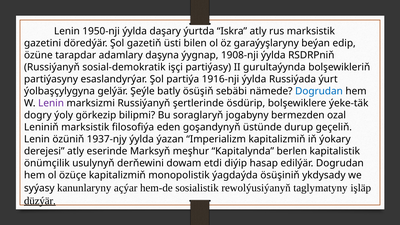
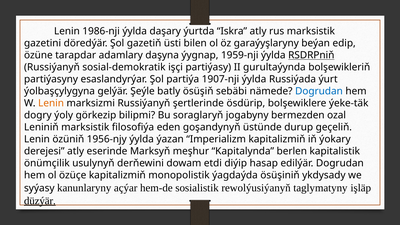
1950-nji: 1950-nji -> 1986-nji
1908-nji: 1908-nji -> 1959-nji
RSDRPniň underline: none -> present
1916-nji: 1916-nji -> 1907-nji
Lenin at (51, 103) colour: purple -> orange
1937-njy: 1937-njy -> 1956-njy
